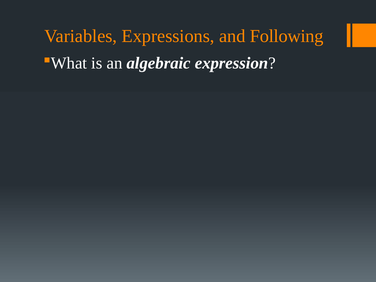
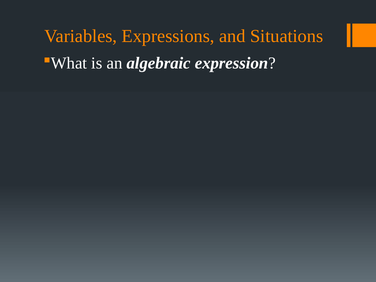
Following: Following -> Situations
